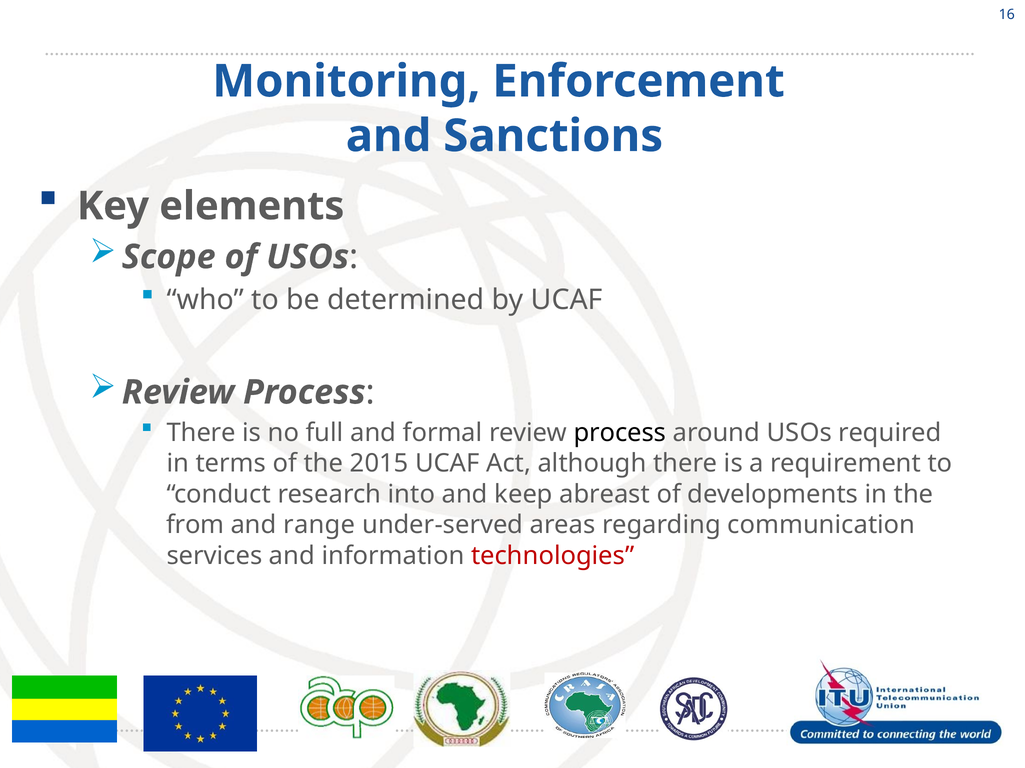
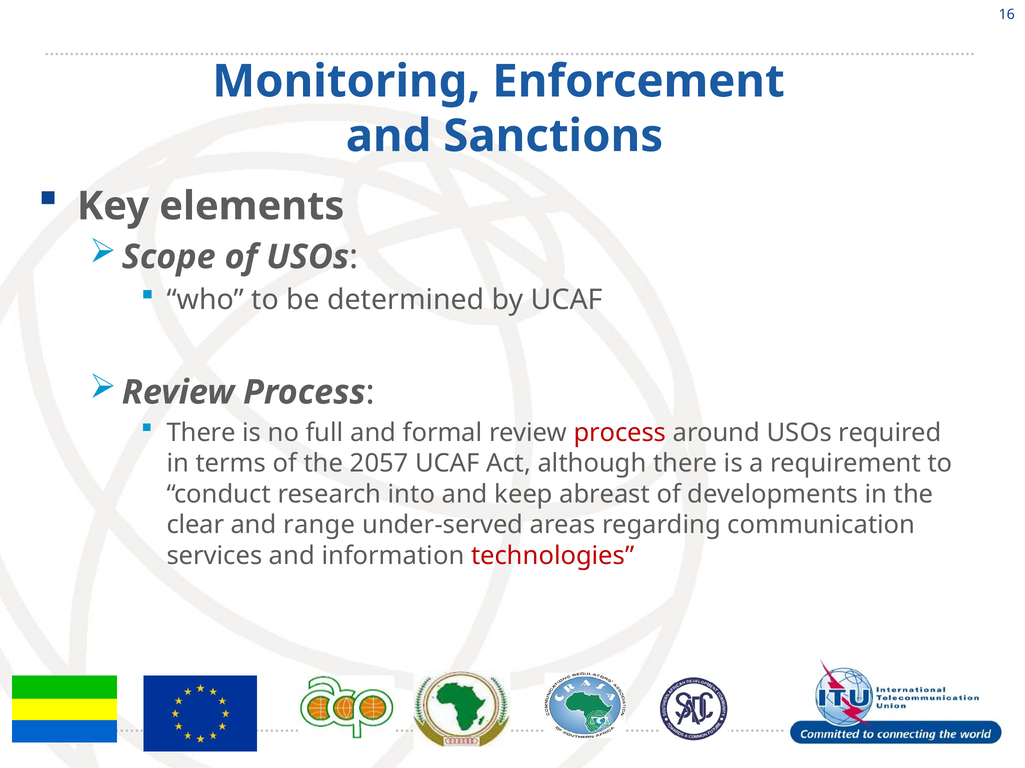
process at (620, 433) colour: black -> red
2015: 2015 -> 2057
from: from -> clear
